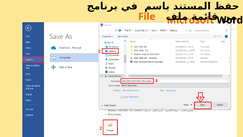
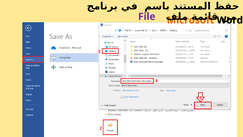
File colour: orange -> purple
